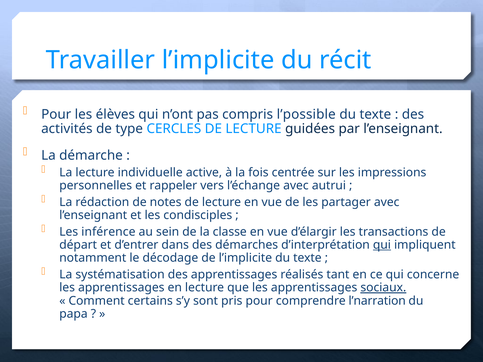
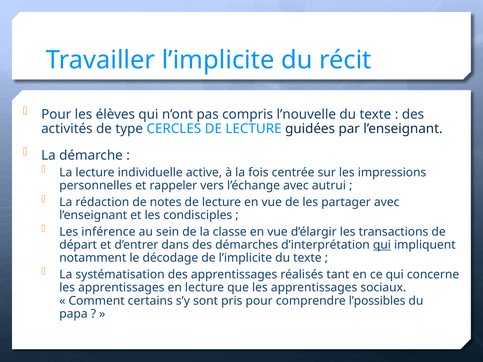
l’possible: l’possible -> l’nouvelle
sociaux underline: present -> none
l’narration: l’narration -> l’possibles
